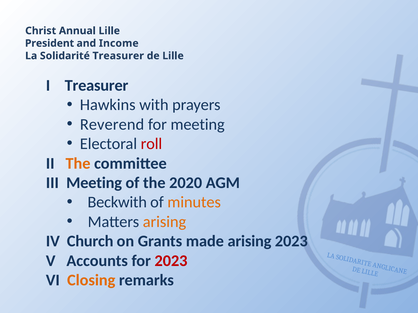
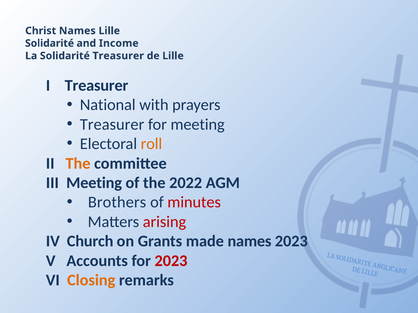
Christ Annual: Annual -> Names
President at (50, 43): President -> Solidarité
Hawkins: Hawkins -> National
Reverend at (112, 125): Reverend -> Treasurer
roll colour: red -> orange
2020: 2020 -> 2022
Beckwith: Beckwith -> Brothers
minutes colour: orange -> red
arising at (164, 222) colour: orange -> red
made arising: arising -> names
